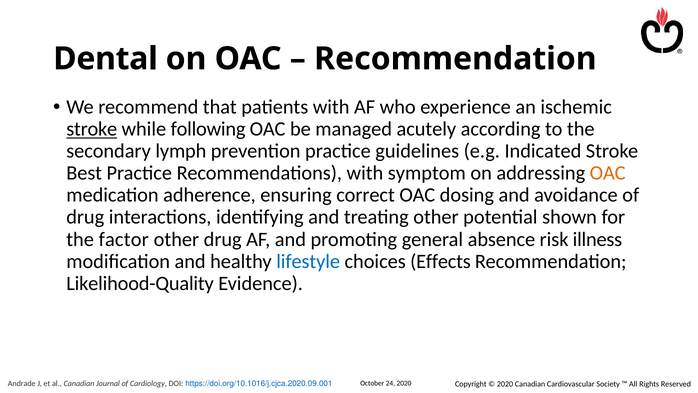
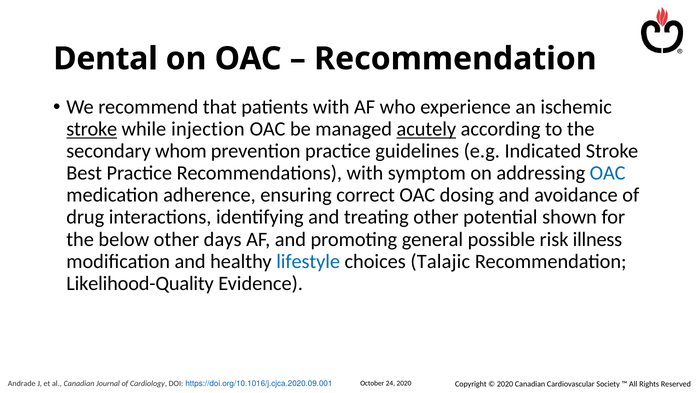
following: following -> injection
acutely underline: none -> present
lymph: lymph -> whom
OAC at (608, 173) colour: orange -> blue
factor: factor -> below
other drug: drug -> days
absence: absence -> possible
Effects: Effects -> Talajic
